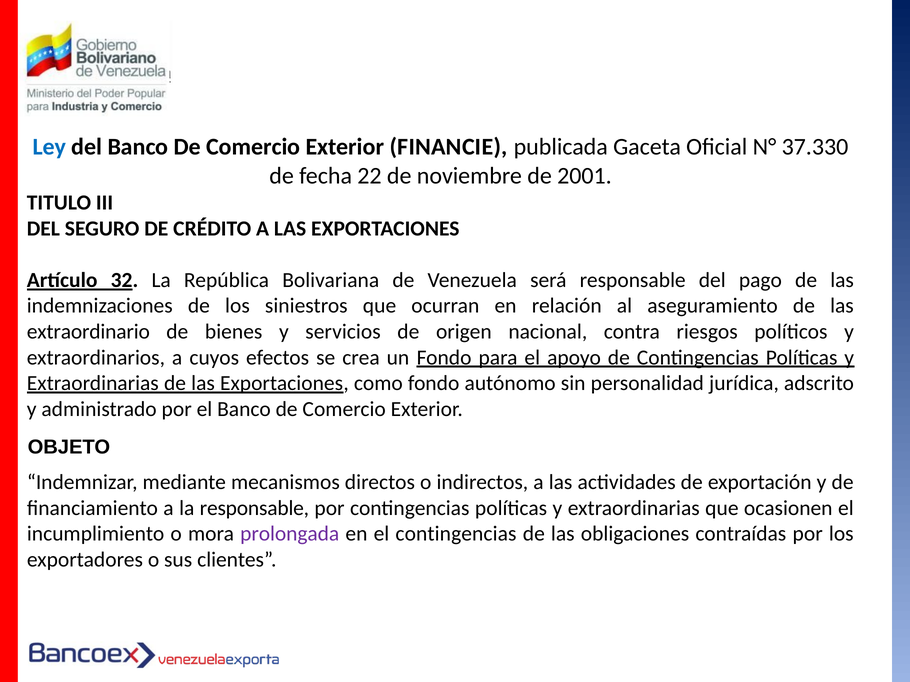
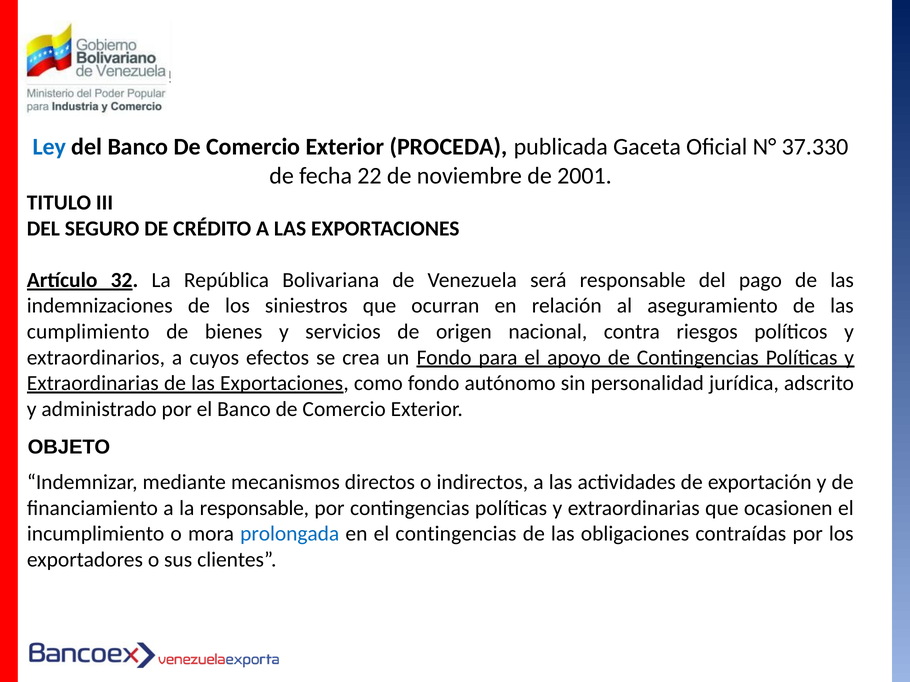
FINANCIE: FINANCIE -> PROCEDA
extraordinario: extraordinario -> cumplimiento
prolongada colour: purple -> blue
